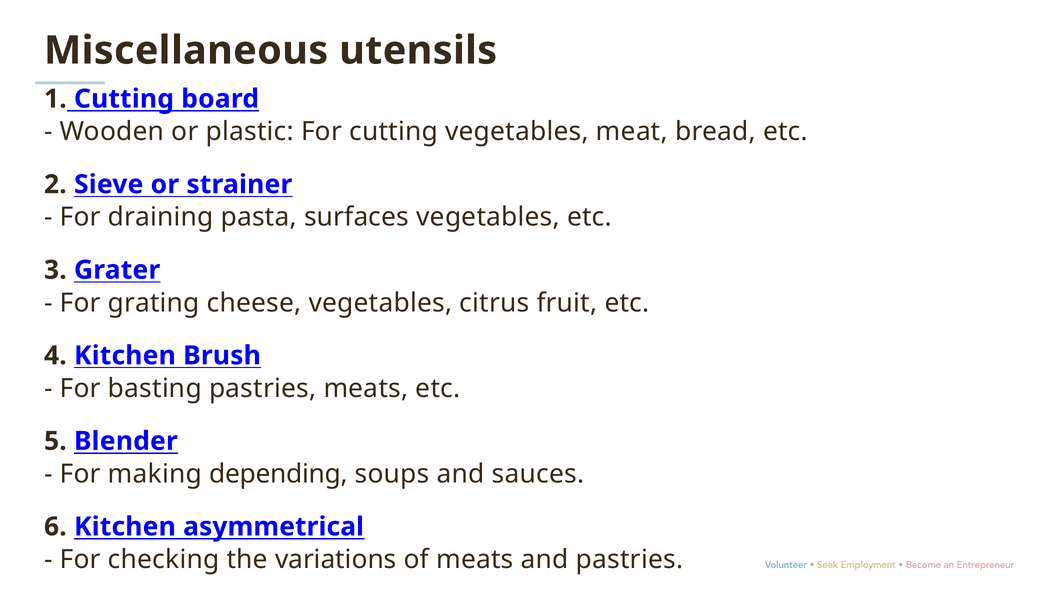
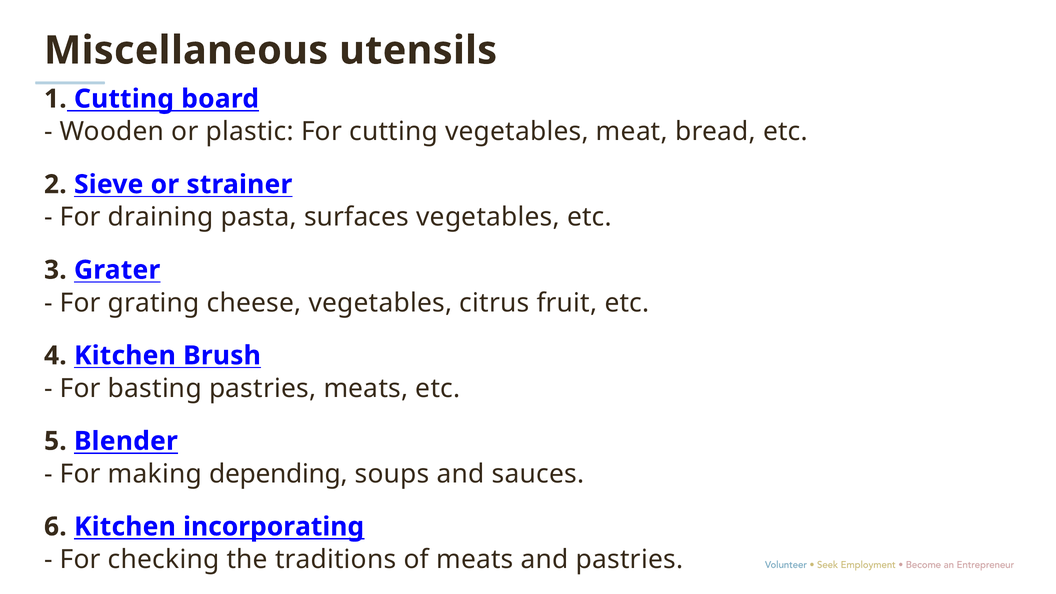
asymmetrical: asymmetrical -> incorporating
variations: variations -> traditions
